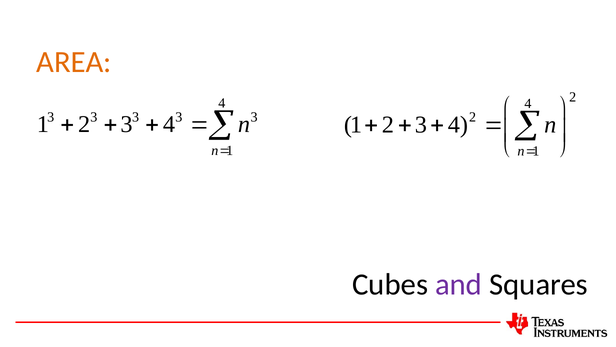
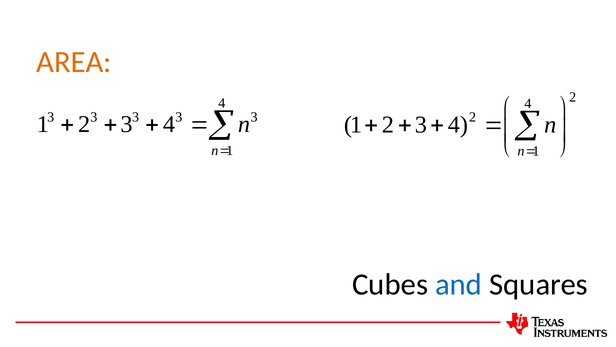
and colour: purple -> blue
